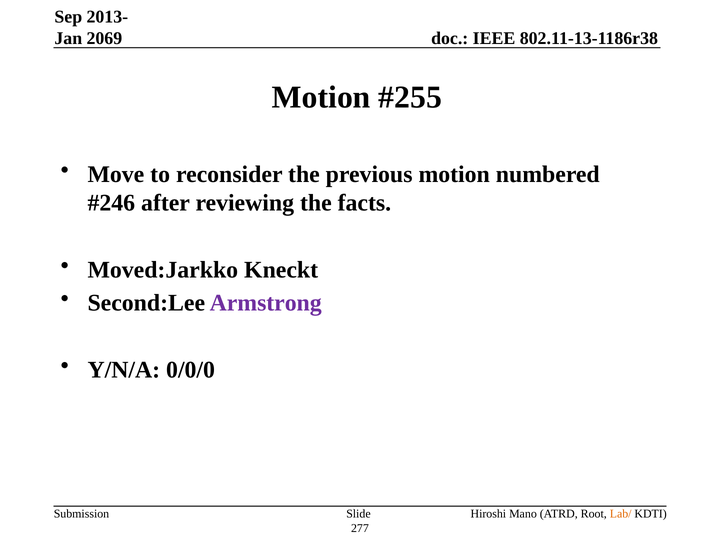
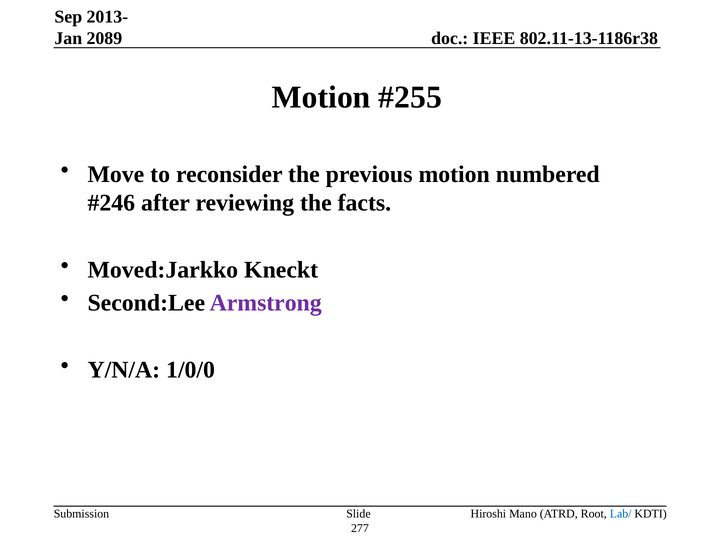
2069: 2069 -> 2089
0/0/0: 0/0/0 -> 1/0/0
Lab/ colour: orange -> blue
